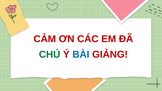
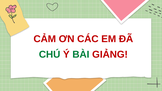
BÀI colour: blue -> green
